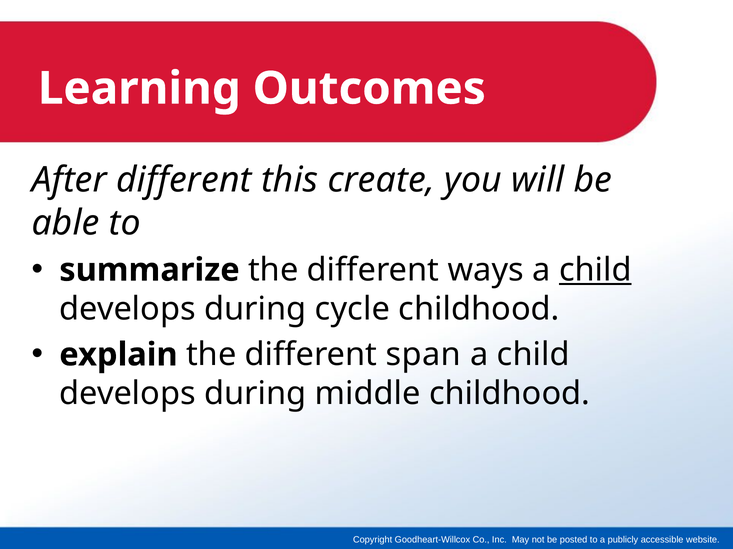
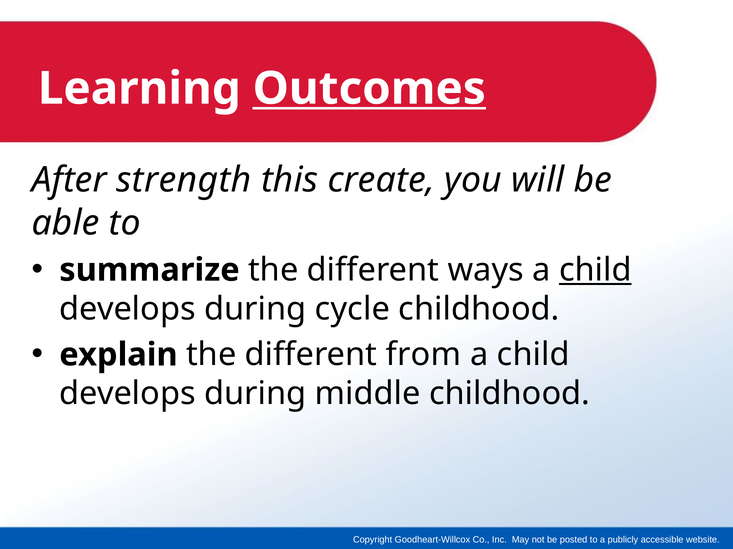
Outcomes underline: none -> present
After different: different -> strength
span: span -> from
